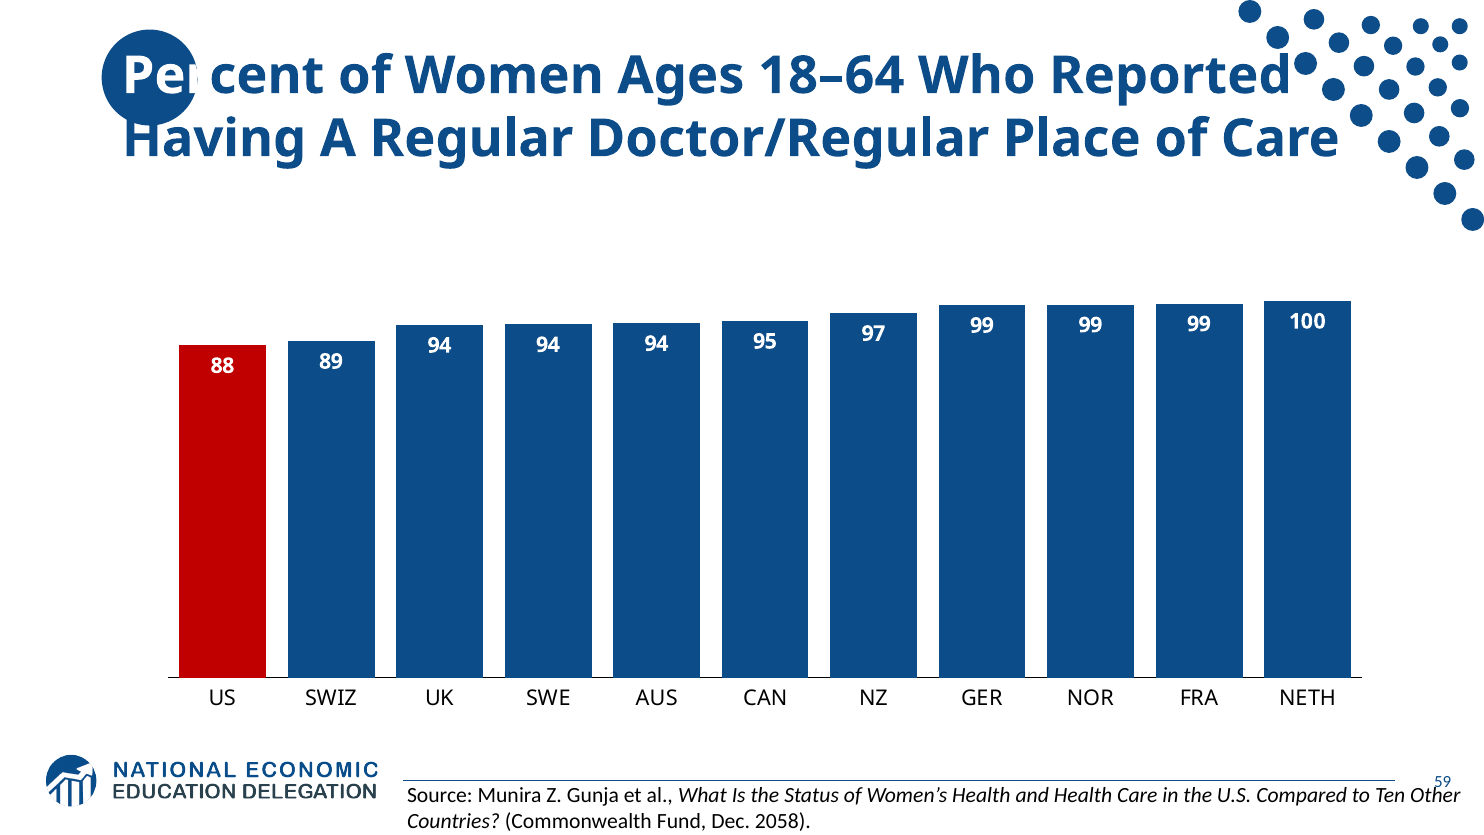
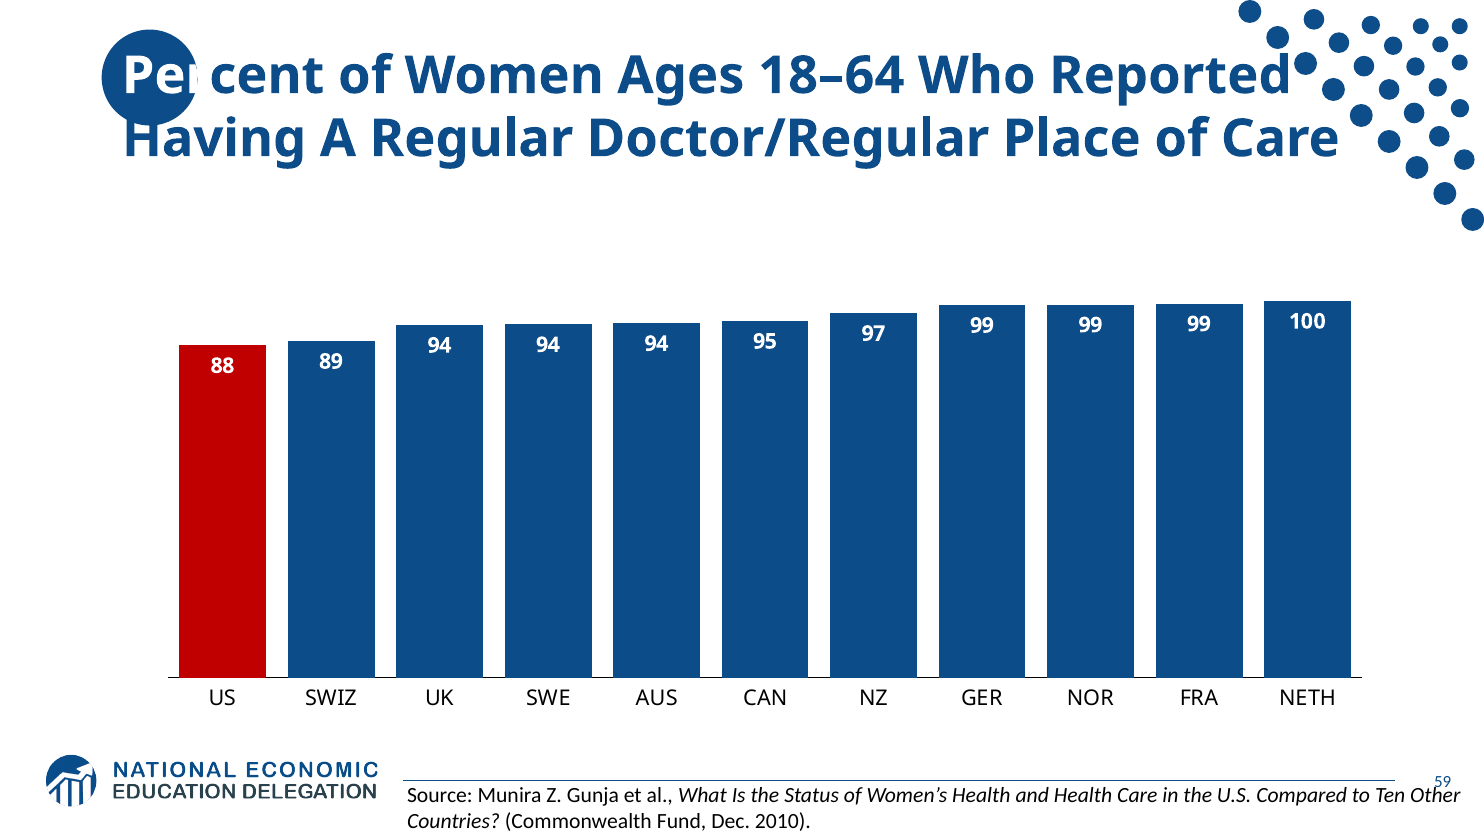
2058: 2058 -> 2010
